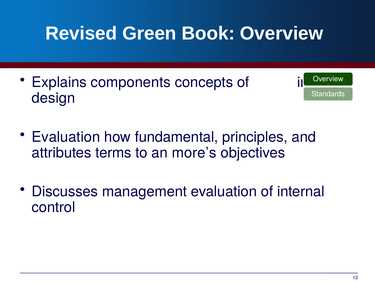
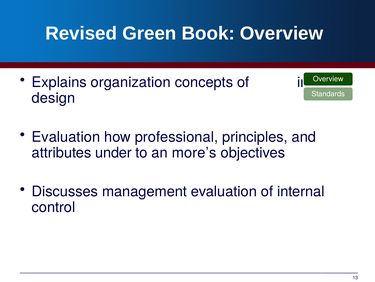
components: components -> organization
fundamental: fundamental -> professional
terms: terms -> under
